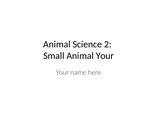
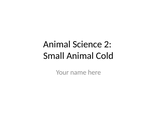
Animal Your: Your -> Cold
